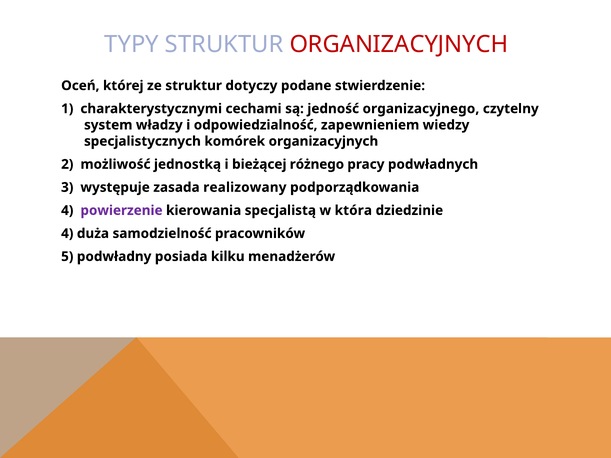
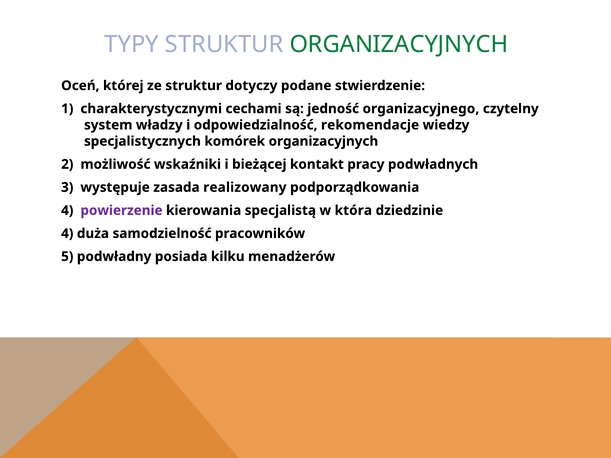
ORGANIZACYJNYCH at (399, 44) colour: red -> green
zapewnieniem: zapewnieniem -> rekomendacje
jednostką: jednostką -> wskaźniki
różnego: różnego -> kontakt
